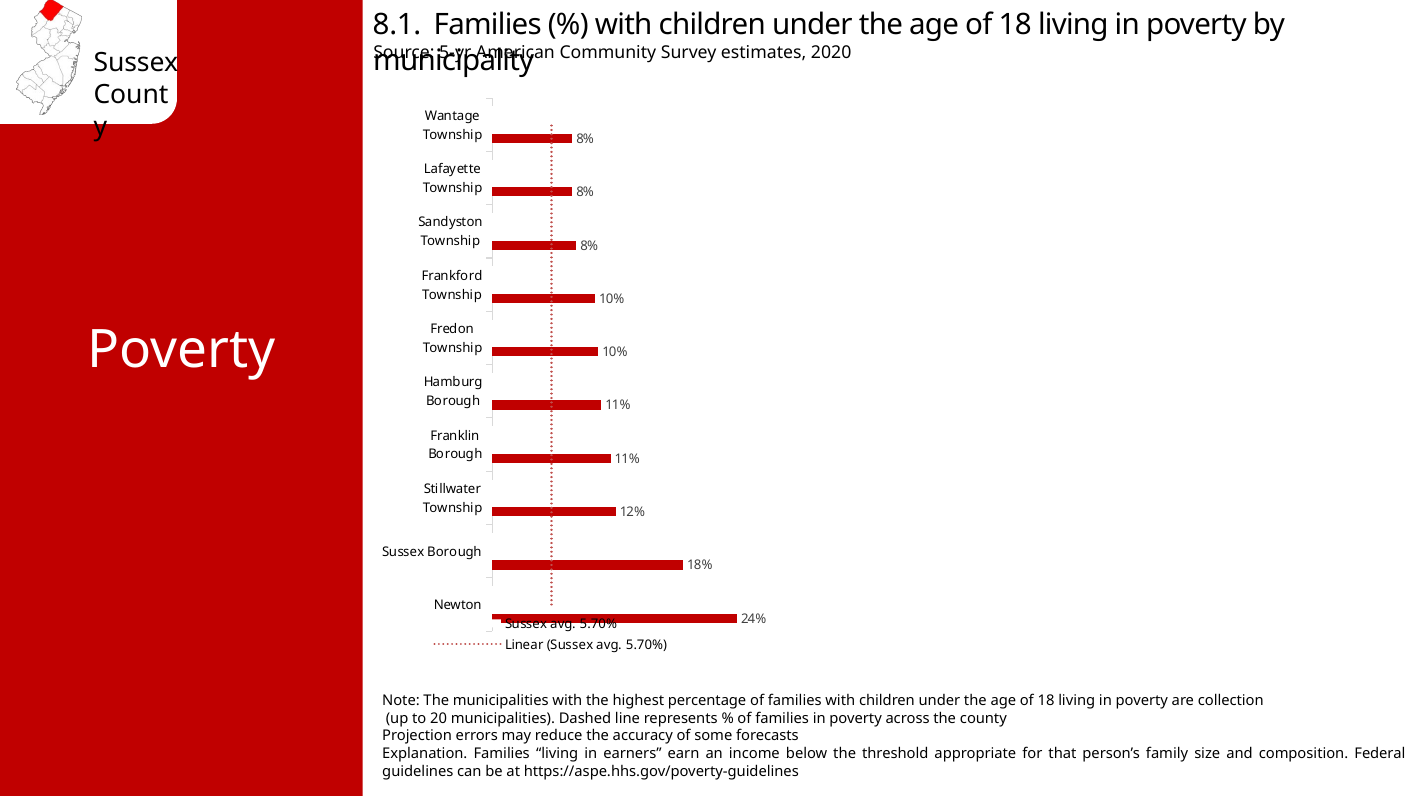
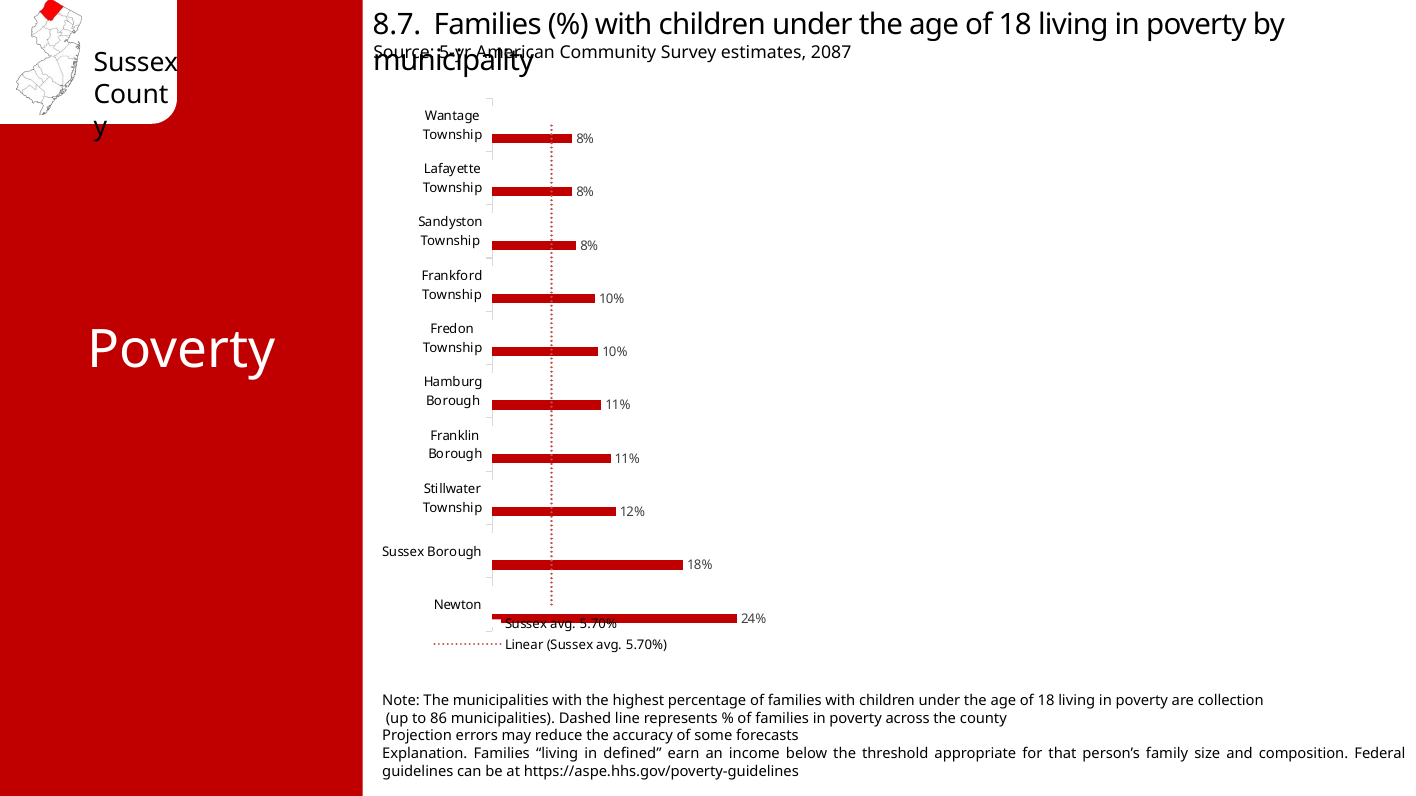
8.1: 8.1 -> 8.7
2020: 2020 -> 2087
20: 20 -> 86
earners: earners -> defined
